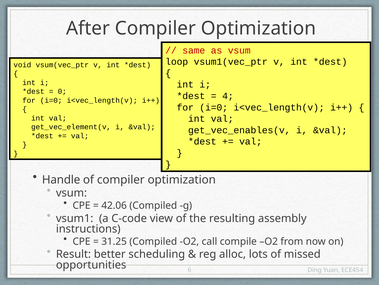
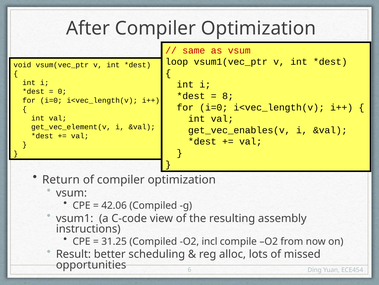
4: 4 -> 8
Handle: Handle -> Return
call: call -> incl
